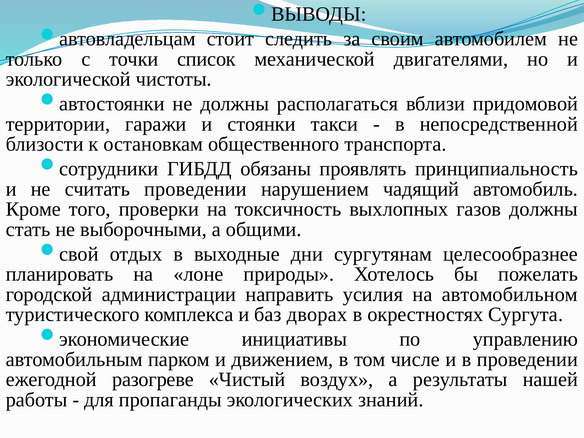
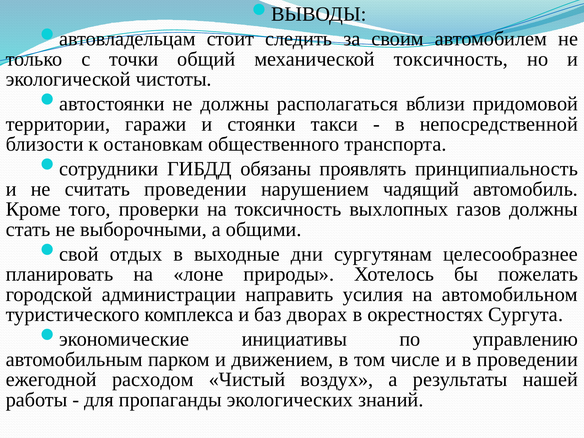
список: список -> общий
механической двигателями: двигателями -> токсичность
разогреве: разогреве -> расходом
